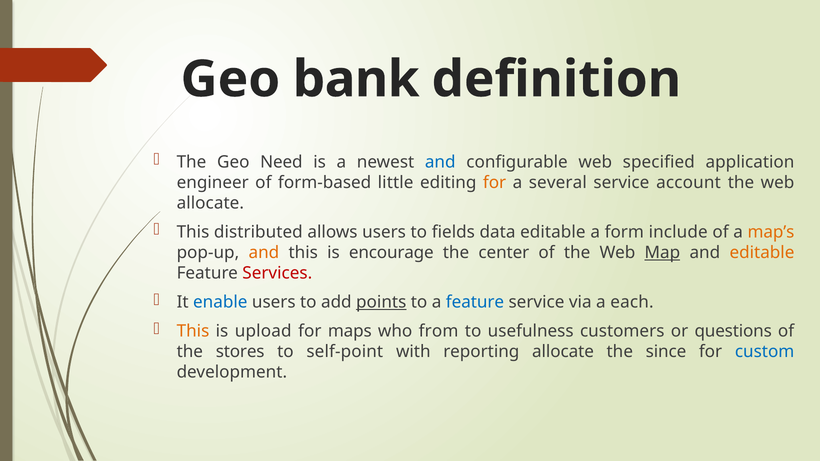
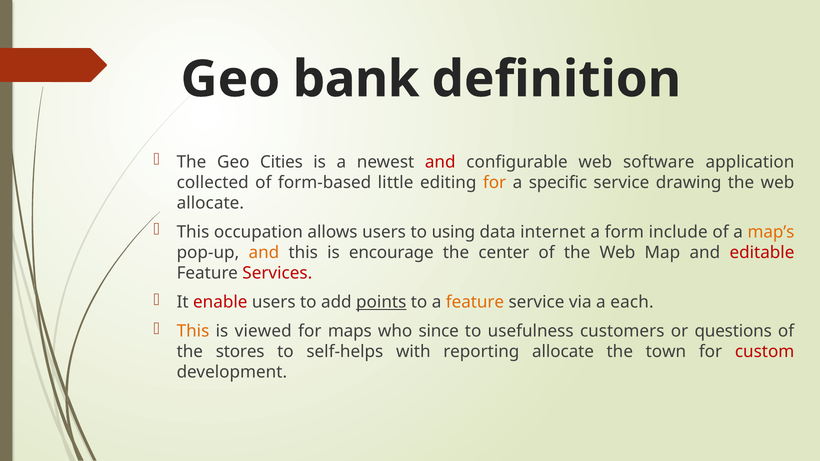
Need: Need -> Cities
and at (440, 162) colour: blue -> red
specified: specified -> software
engineer: engineer -> collected
several: several -> specific
account: account -> drawing
distributed: distributed -> occupation
fields: fields -> using
data editable: editable -> internet
Map underline: present -> none
editable at (762, 253) colour: orange -> red
enable colour: blue -> red
feature at (475, 302) colour: blue -> orange
upload: upload -> viewed
from: from -> since
self-point: self-point -> self-helps
since: since -> town
custom colour: blue -> red
